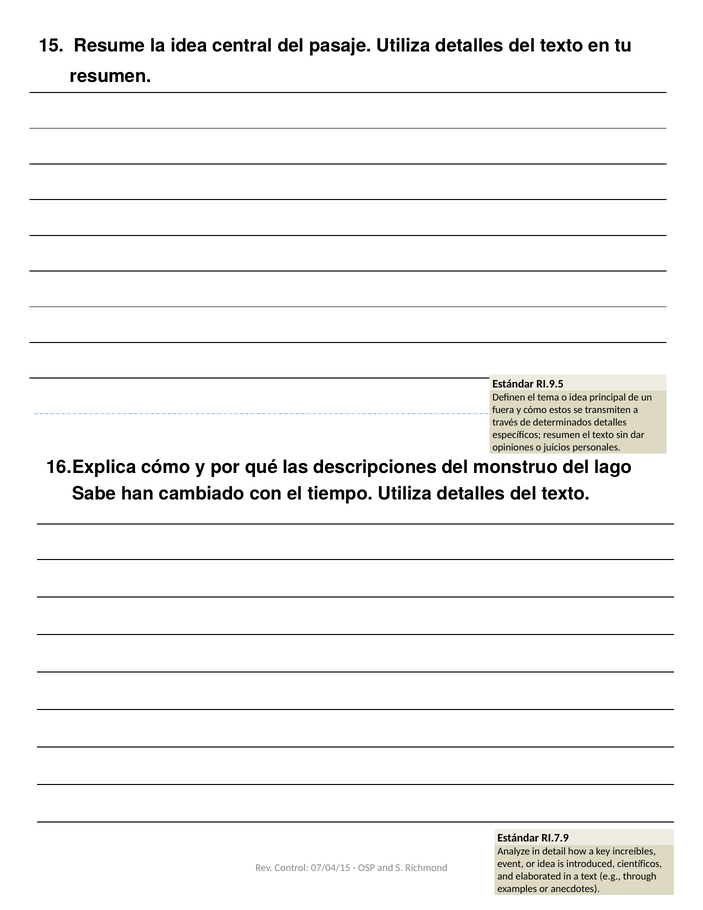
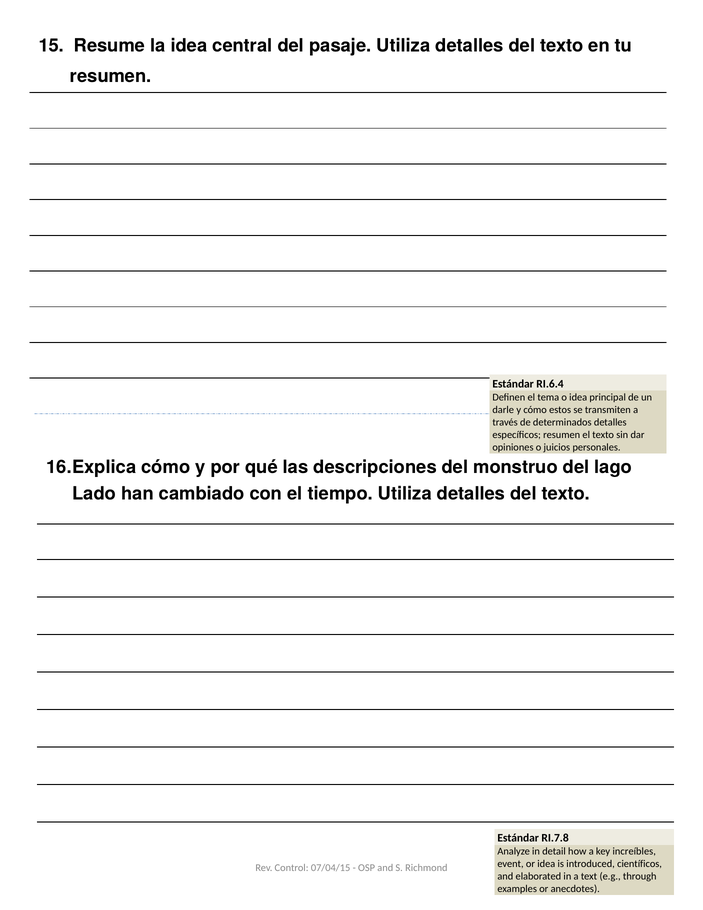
RI.9.5: RI.9.5 -> RI.6.4
fuera: fuera -> darle
Sabe: Sabe -> Lado
RI.7.9: RI.7.9 -> RI.7.8
